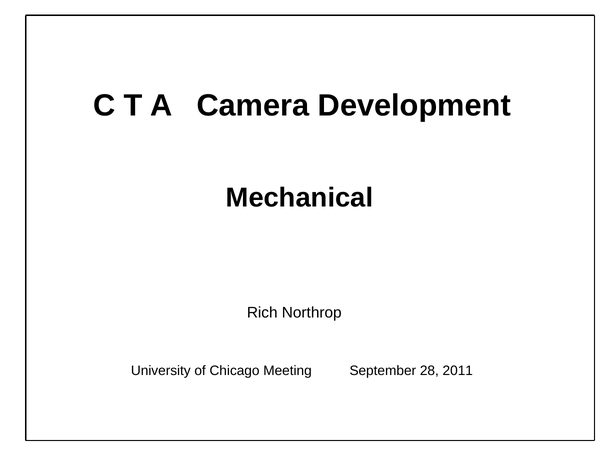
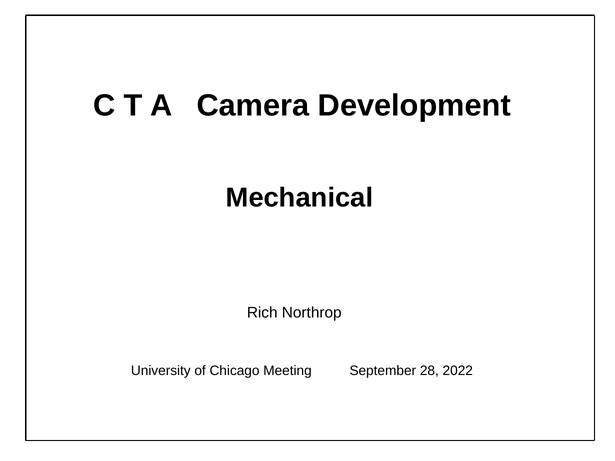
2011: 2011 -> 2022
